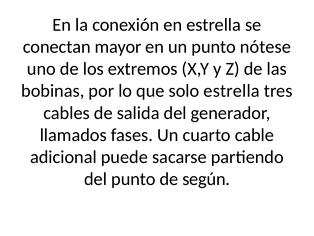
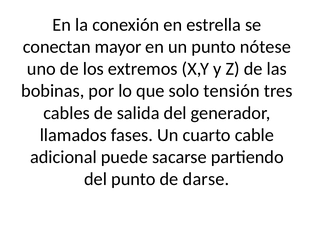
solo estrella: estrella -> tensión
según: según -> darse
